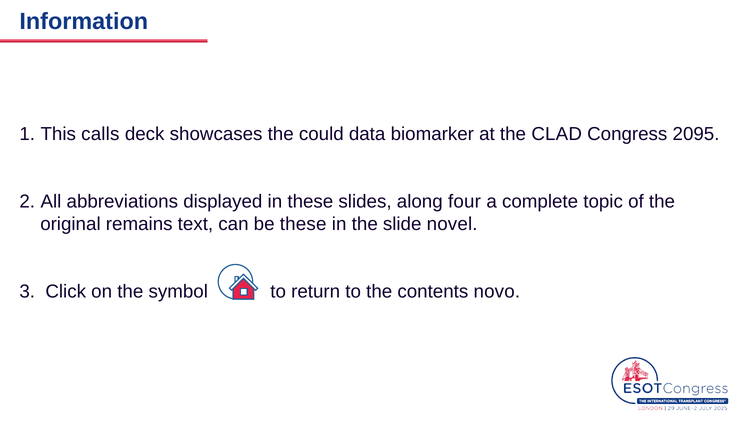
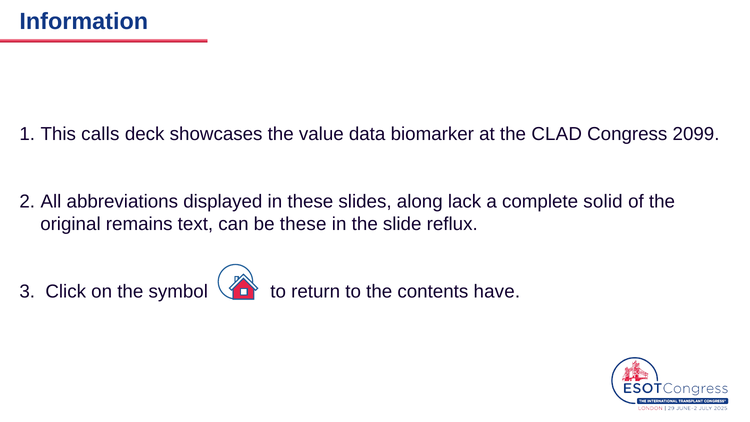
could: could -> value
2095: 2095 -> 2099
four: four -> lack
topic: topic -> solid
novel: novel -> reflux
novo: novo -> have
